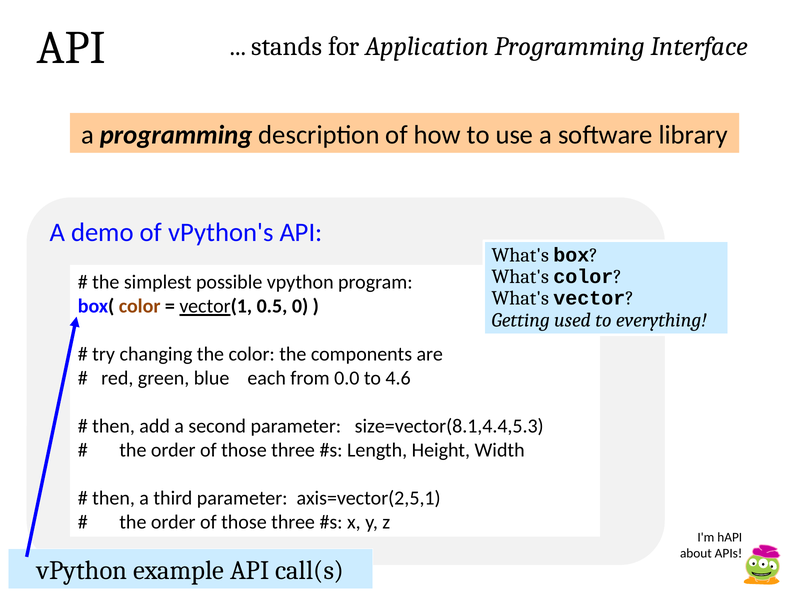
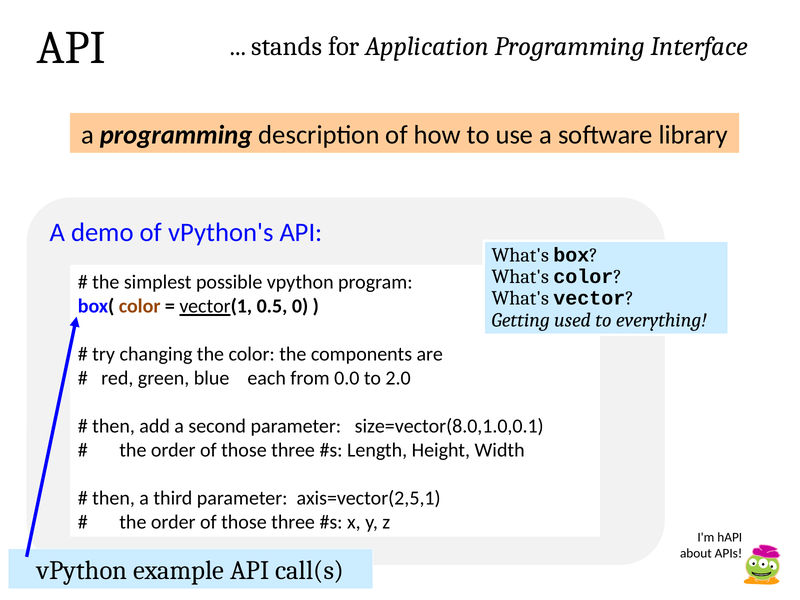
4.6: 4.6 -> 2.0
size=vector(8.1,4.4,5.3: size=vector(8.1,4.4,5.3 -> size=vector(8.0,1.0,0.1
